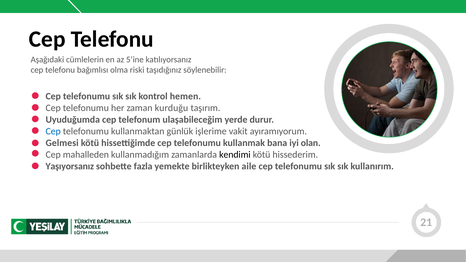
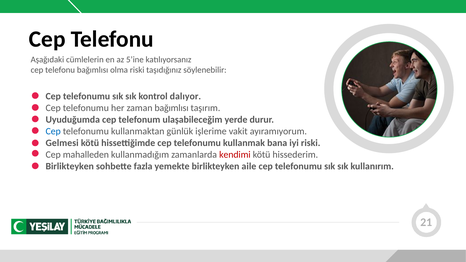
hemen: hemen -> dalıyor
zaman kurduğu: kurduğu -> bağımlısı
iyi olan: olan -> riski
kendimi colour: black -> red
Yaşıyorsanız at (70, 166): Yaşıyorsanız -> Birlikteyken
